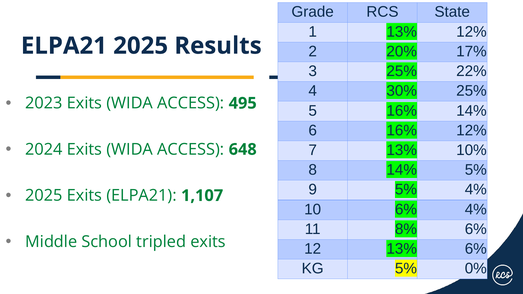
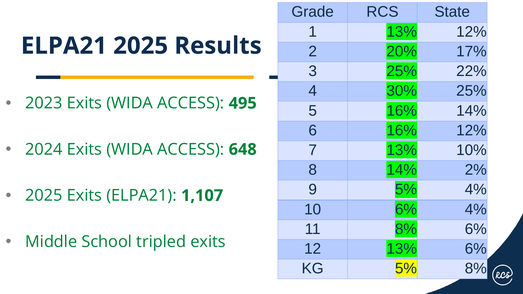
14% 5%: 5% -> 2%
5% 0%: 0% -> 8%
